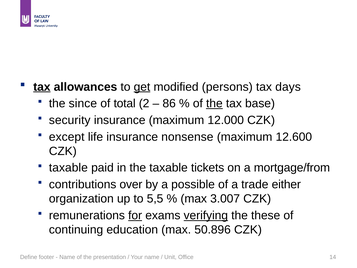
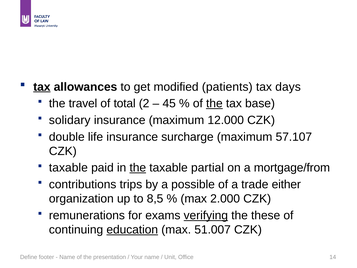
get underline: present -> none
persons: persons -> patients
since: since -> travel
86: 86 -> 45
security: security -> solidary
except: except -> double
nonsense: nonsense -> surcharge
12.600: 12.600 -> 57.107
the at (138, 168) underline: none -> present
tickets: tickets -> partial
over: over -> trips
5,5: 5,5 -> 8,5
3.007: 3.007 -> 2.000
for underline: present -> none
education underline: none -> present
50.896: 50.896 -> 51.007
